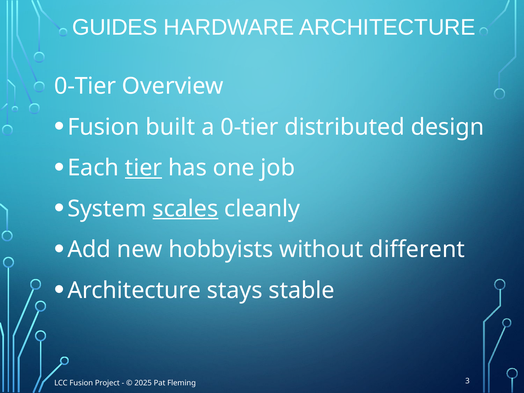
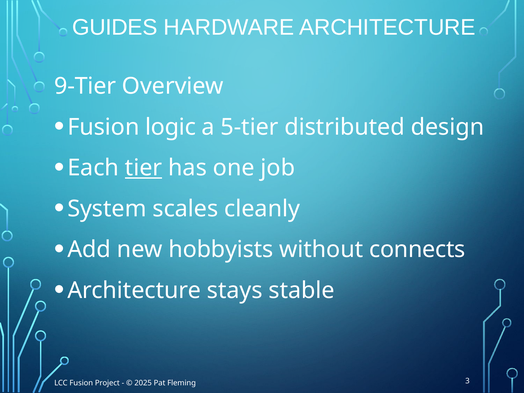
0-Tier at (85, 86): 0-Tier -> 9-Tier
built: built -> logic
a 0-tier: 0-tier -> 5-tier
scales underline: present -> none
different: different -> connects
